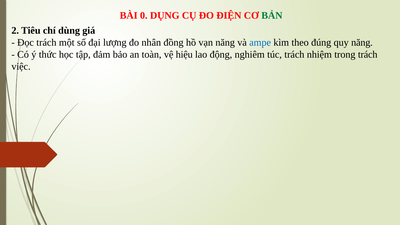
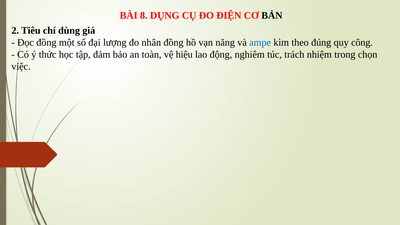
0: 0 -> 8
BẢN colour: green -> black
Đọc trách: trách -> đồng
quy năng: năng -> công
trong trách: trách -> chọn
